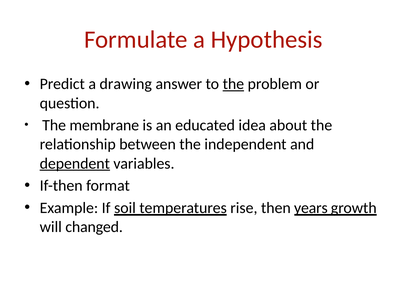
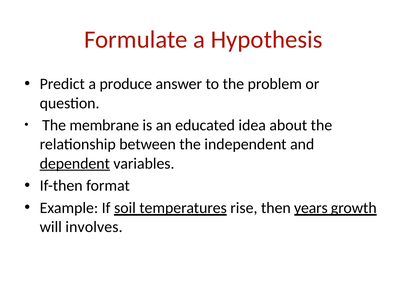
drawing: drawing -> produce
the at (233, 84) underline: present -> none
changed: changed -> involves
